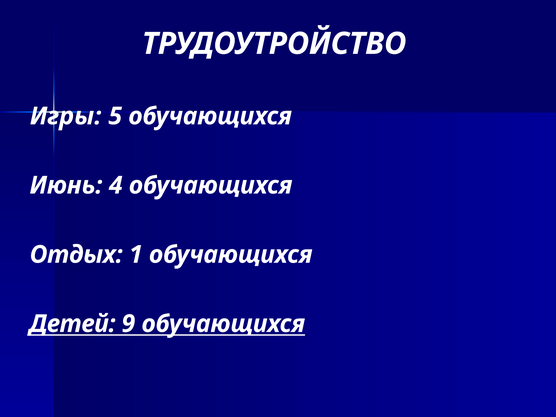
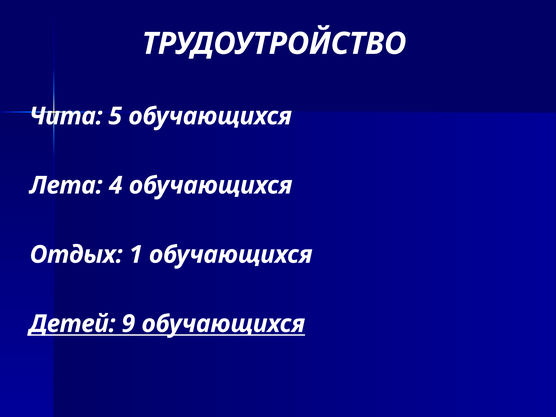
Игры: Игры -> Чита
Июнь: Июнь -> Лета
